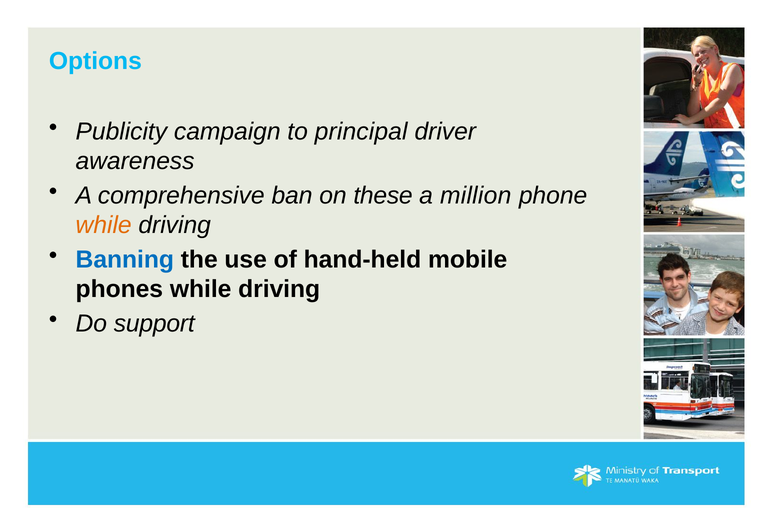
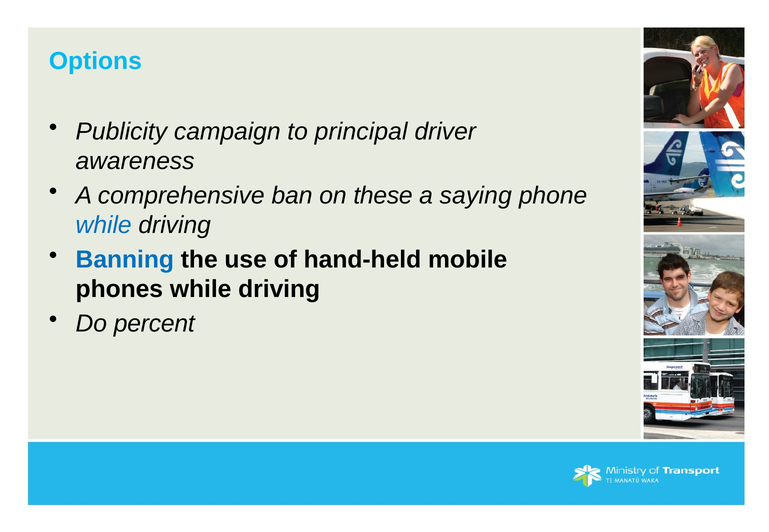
million: million -> saying
while at (104, 225) colour: orange -> blue
support: support -> percent
